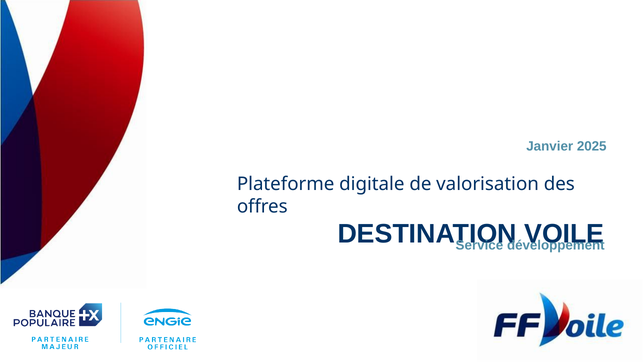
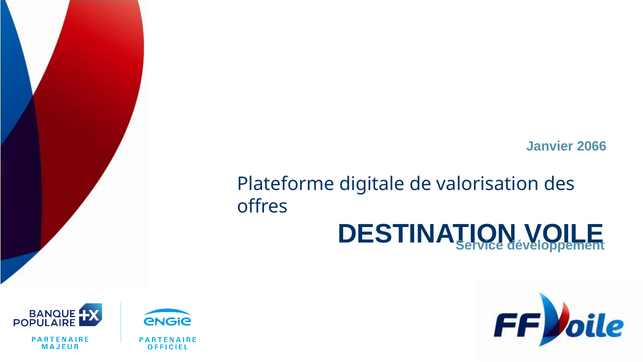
2025: 2025 -> 2066
